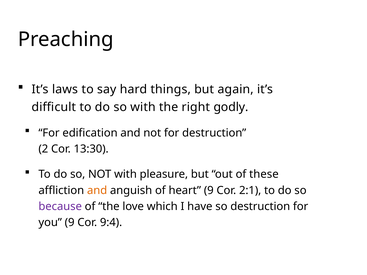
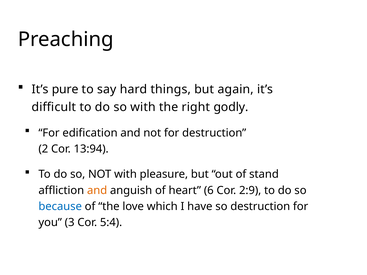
laws: laws -> pure
13:30: 13:30 -> 13:94
these: these -> stand
heart 9: 9 -> 6
2:1: 2:1 -> 2:9
because colour: purple -> blue
you 9: 9 -> 3
9:4: 9:4 -> 5:4
